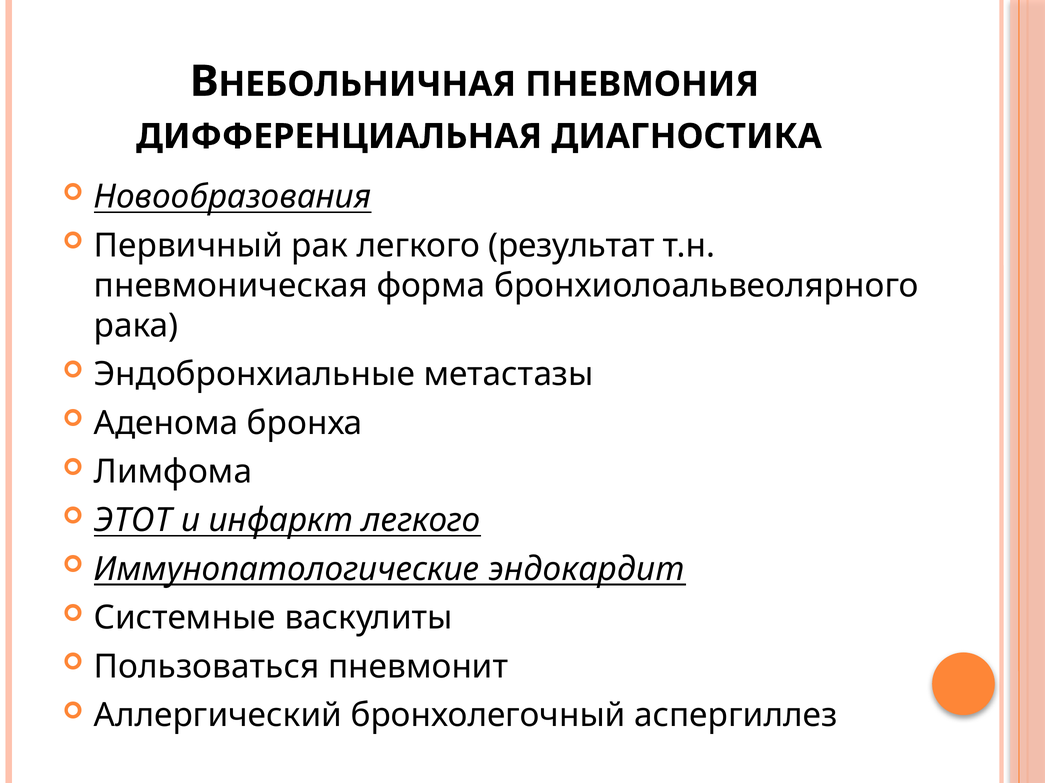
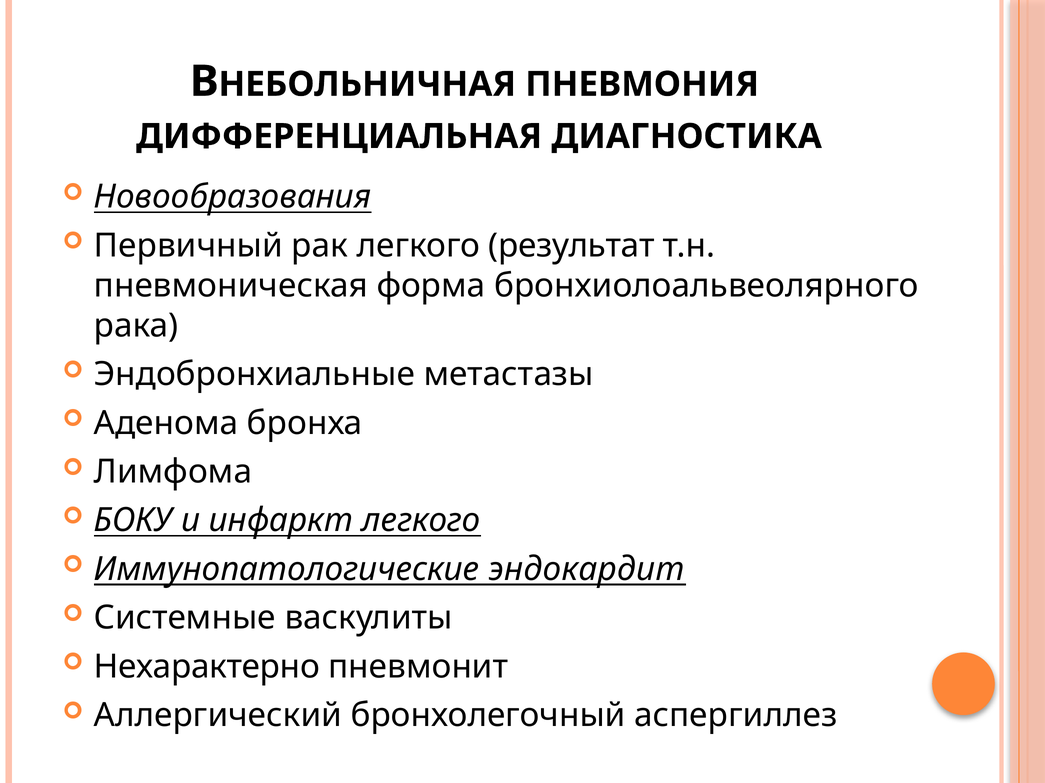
ЭТОТ: ЭТОТ -> БОКУ
Пользоваться: Пользоваться -> Нехарактерно
